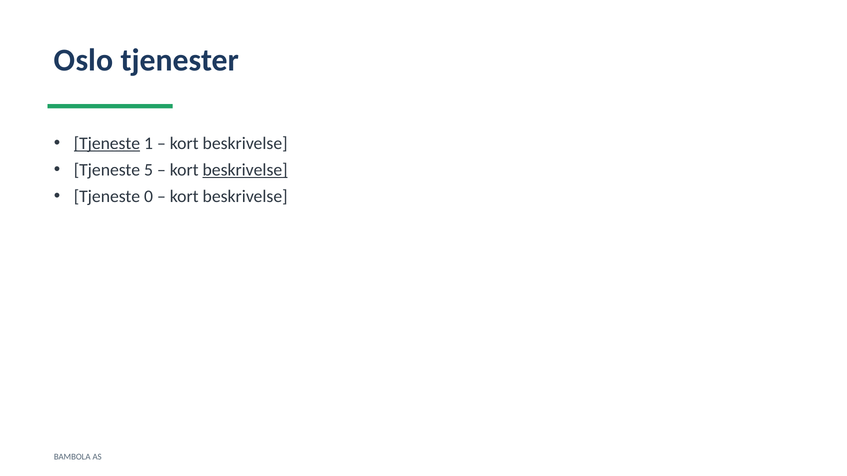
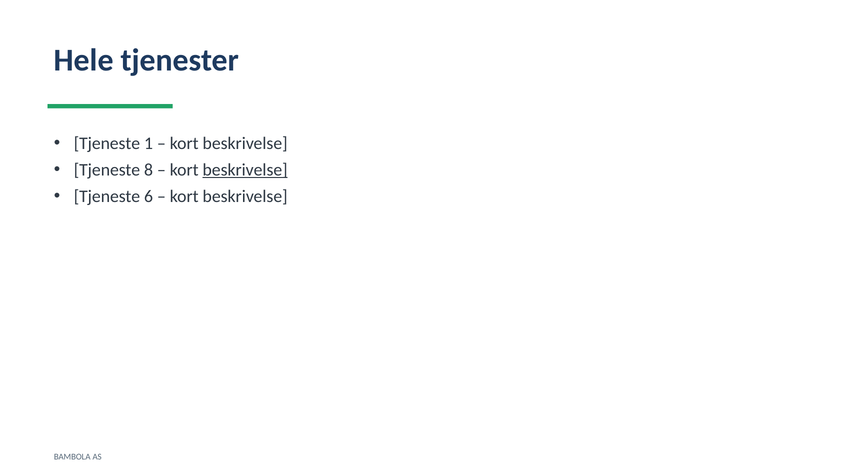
Oslo: Oslo -> Hele
Tjeneste at (107, 143) underline: present -> none
5: 5 -> 8
0: 0 -> 6
